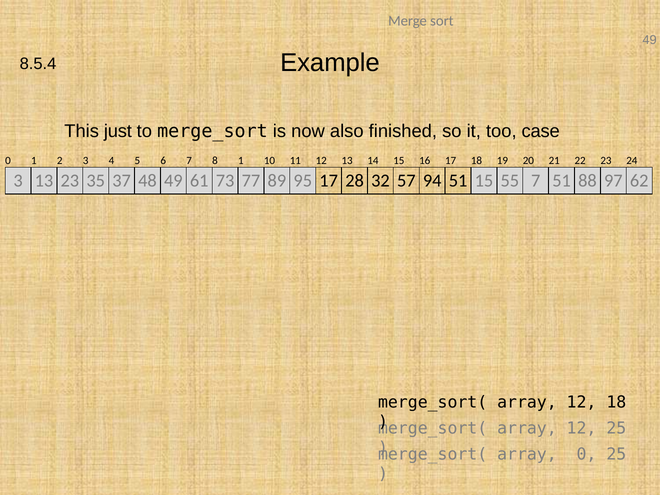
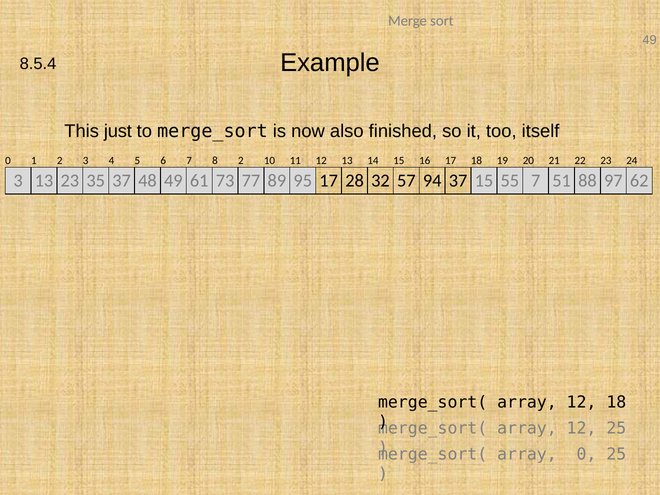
case: case -> itself
8 1: 1 -> 2
94 51: 51 -> 37
